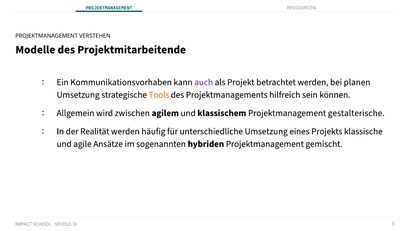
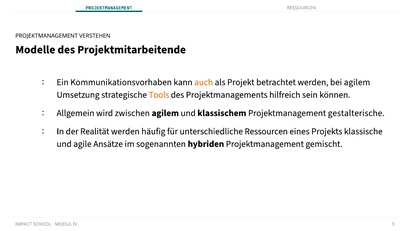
auch colour: purple -> orange
bei planen: planen -> agilem
unterschiedliche Umsetzung: Umsetzung -> Ressourcen
